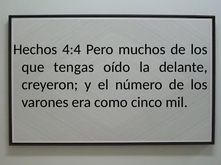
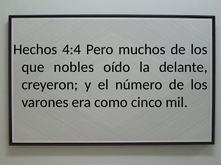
tengas: tengas -> nobles
